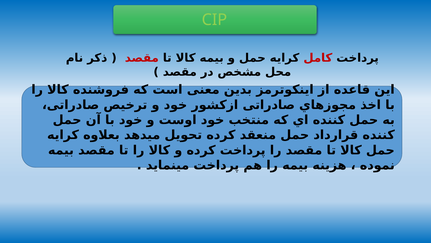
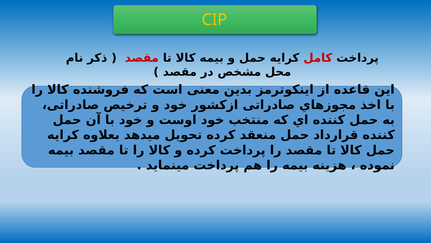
CIP colour: light green -> yellow
